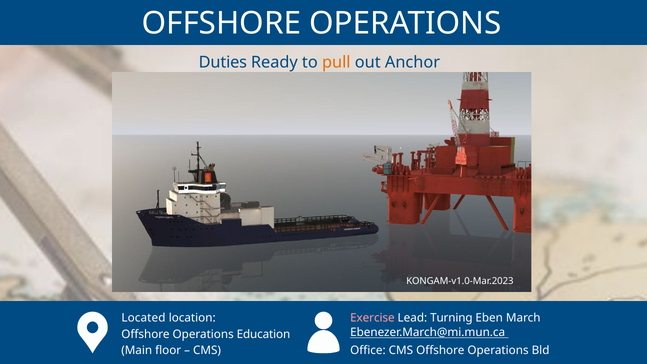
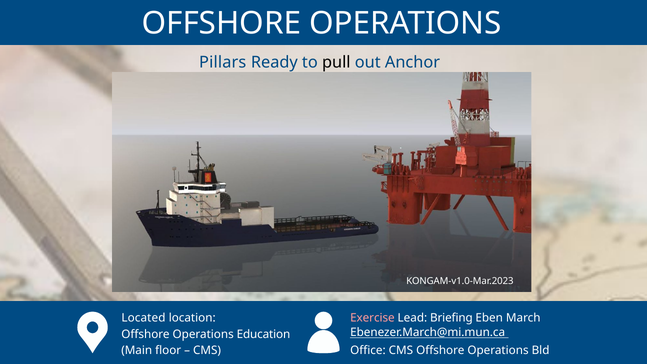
Duties: Duties -> Pillars
pull colour: orange -> black
Turning: Turning -> Briefing
